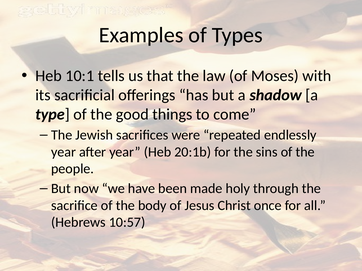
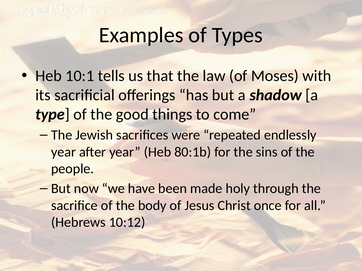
20:1b: 20:1b -> 80:1b
10:57: 10:57 -> 10:12
